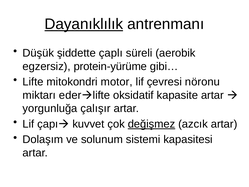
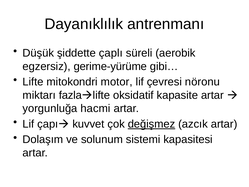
Dayanıklılık underline: present -> none
protein-yürüme: protein-yürüme -> gerime-yürüme
eder: eder -> fazla
çalışır: çalışır -> hacmi
